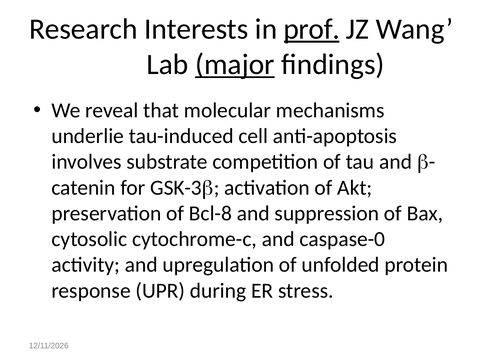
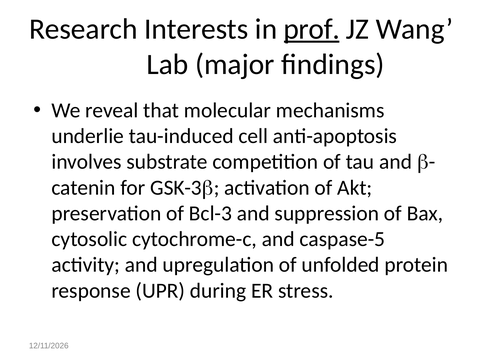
major underline: present -> none
Bcl-8: Bcl-8 -> Bcl-3
caspase-0: caspase-0 -> caspase-5
